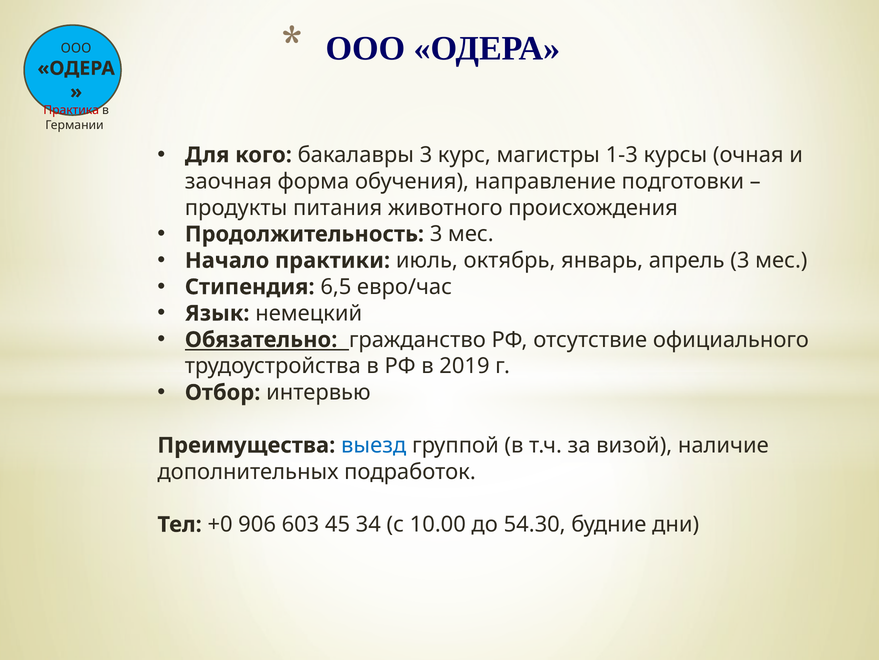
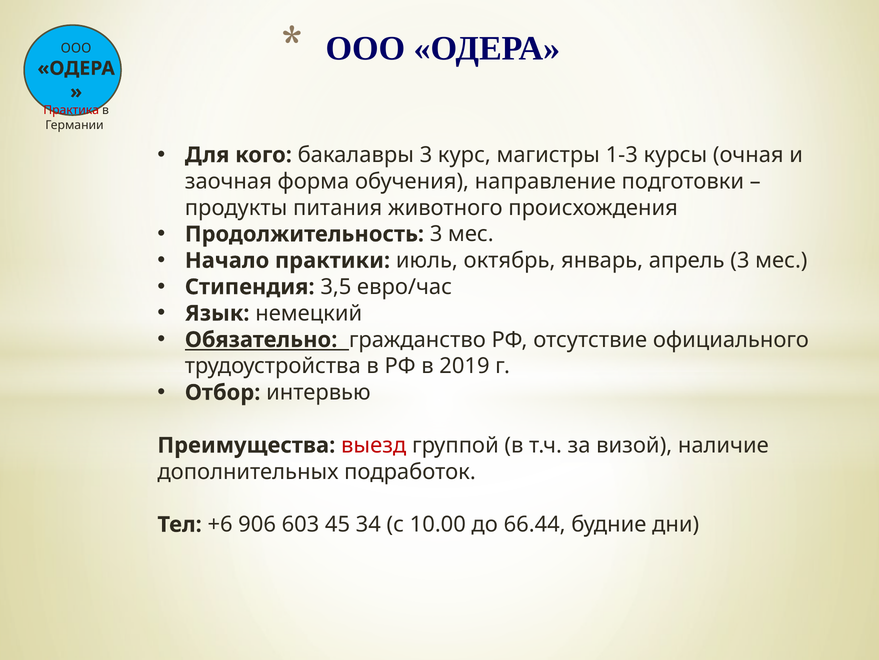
6,5: 6,5 -> 3,5
выезд colour: blue -> red
+0: +0 -> +6
54.30: 54.30 -> 66.44
